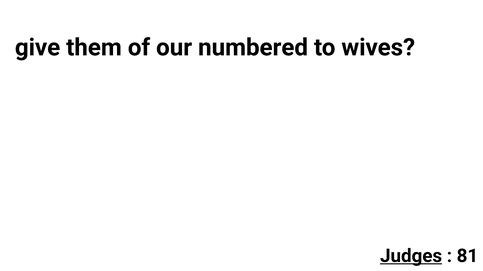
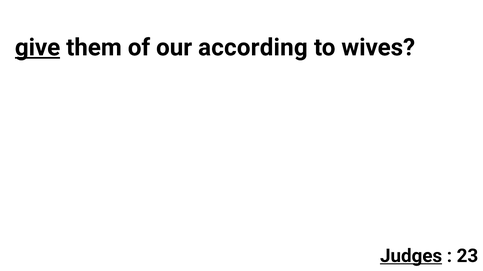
give underline: none -> present
numbered: numbered -> according
81: 81 -> 23
